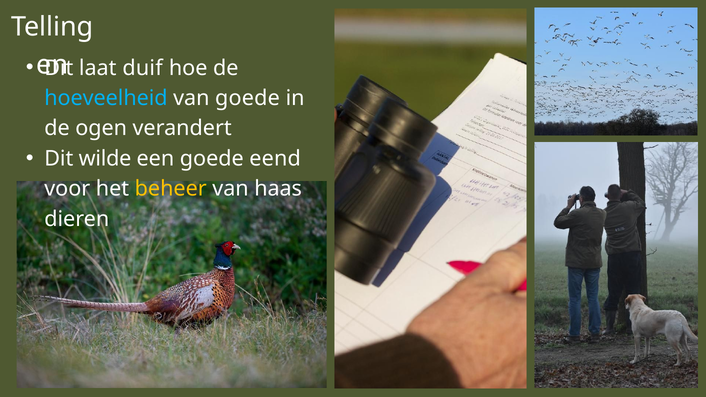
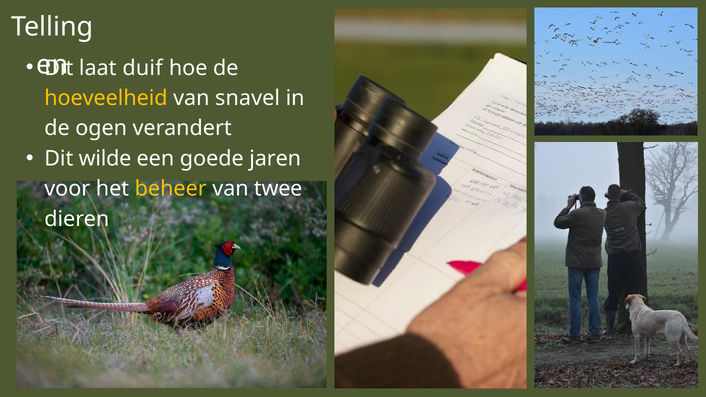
hoeveelheid colour: light blue -> yellow
van goede: goede -> snavel
eend: eend -> jaren
haas: haas -> twee
